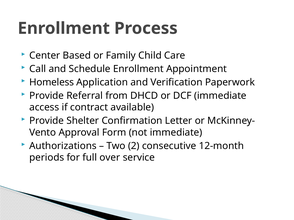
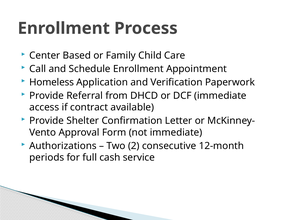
over: over -> cash
